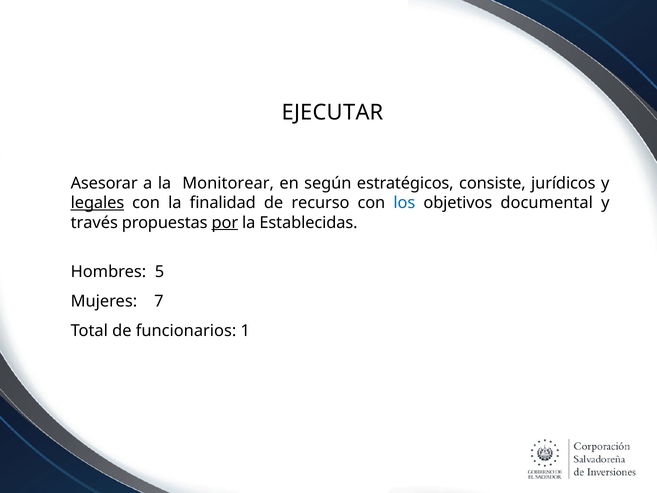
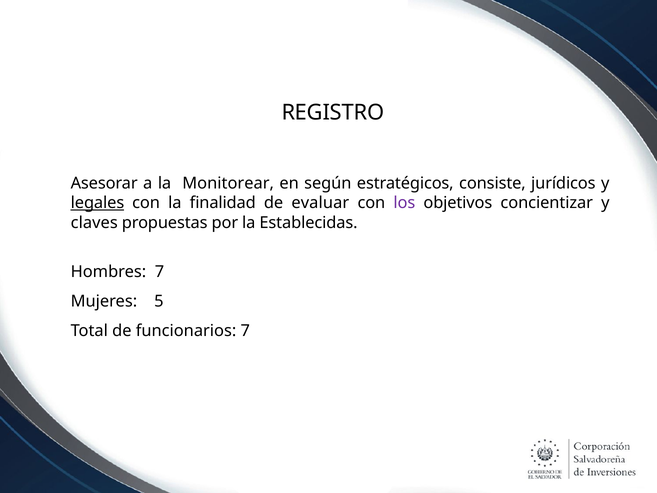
EJECUTAR: EJECUTAR -> REGISTRO
recurso: recurso -> evaluar
los colour: blue -> purple
documental: documental -> concientizar
través: través -> claves
por underline: present -> none
Hombres 5: 5 -> 7
7: 7 -> 5
funcionarios 1: 1 -> 7
